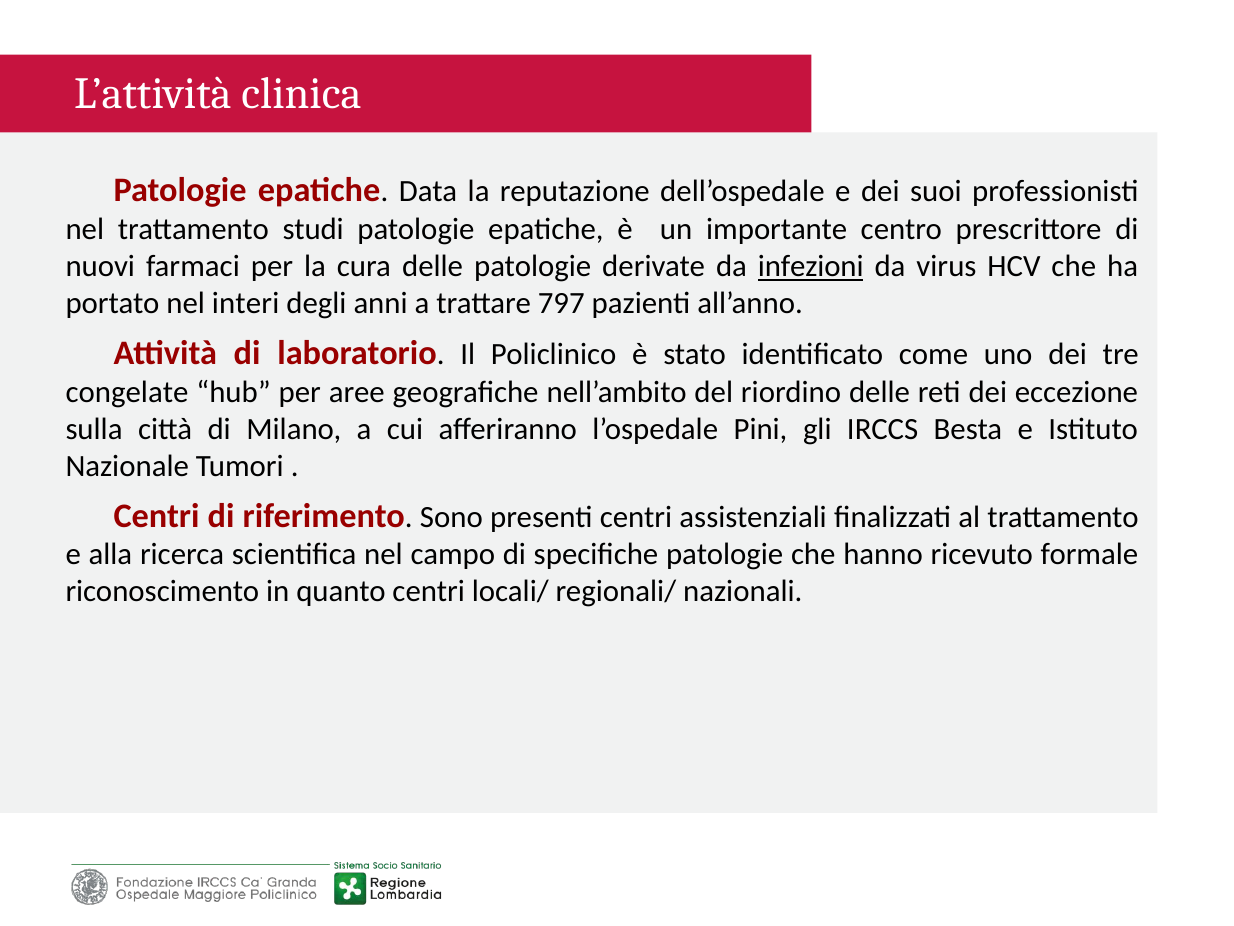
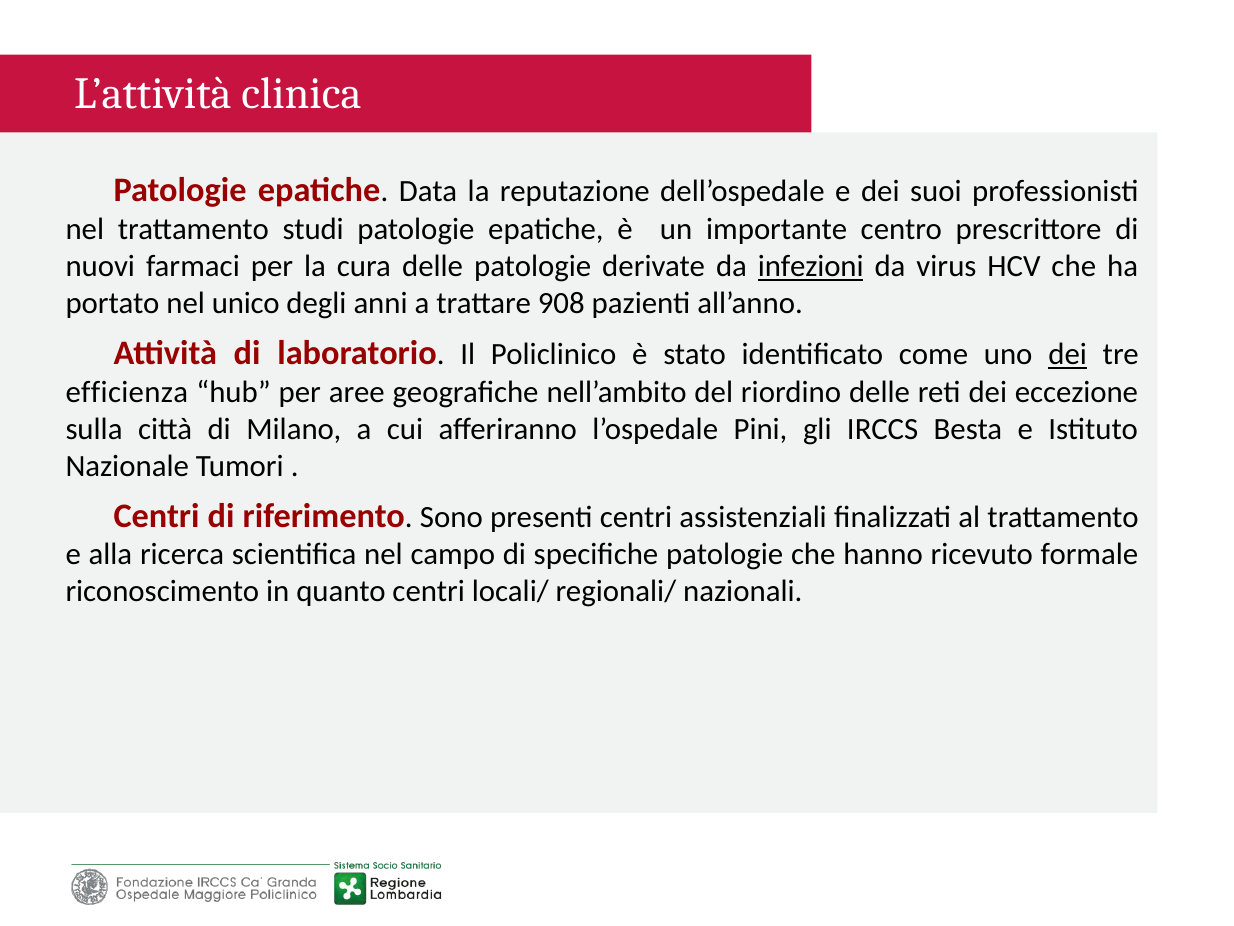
interi: interi -> unico
797: 797 -> 908
dei at (1068, 354) underline: none -> present
congelate: congelate -> efficienza
